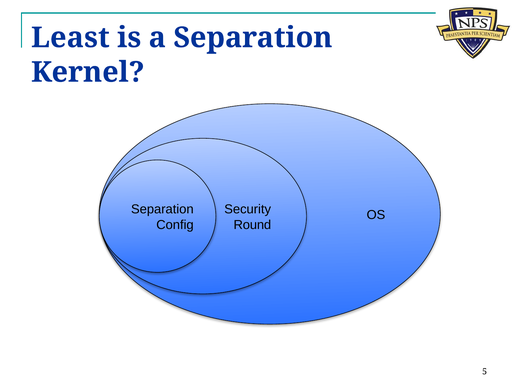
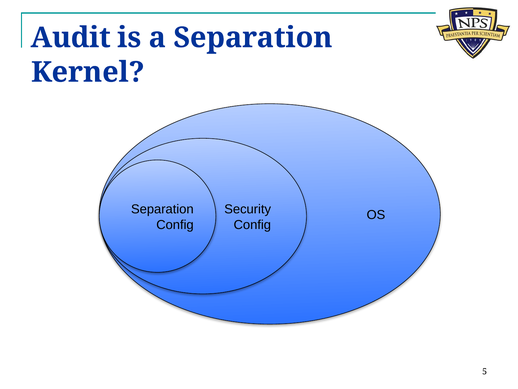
Least: Least -> Audit
Round at (252, 224): Round -> Config
